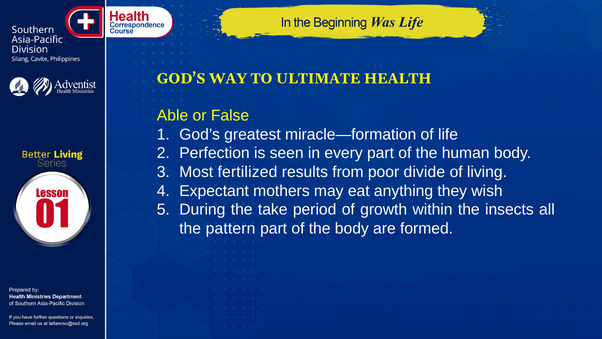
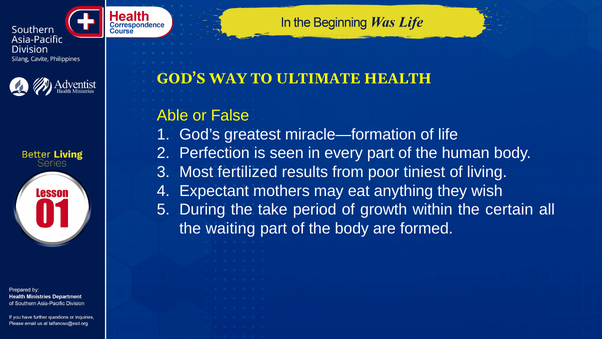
divide: divide -> tiniest
insects: insects -> certain
pattern: pattern -> waiting
